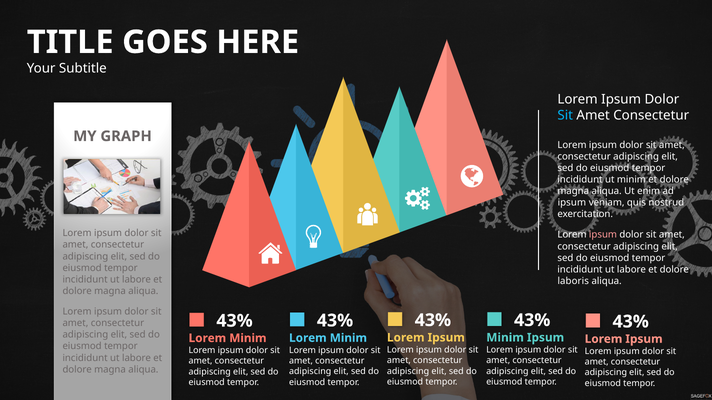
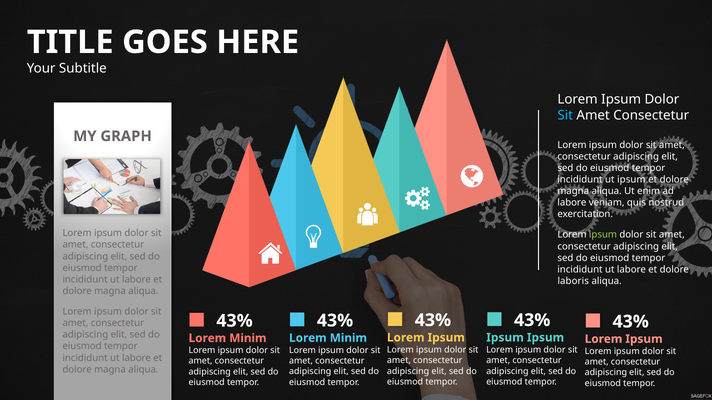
ut minim: minim -> ipsum
ipsum at (572, 203): ipsum -> labore
ipsum at (603, 235) colour: pink -> light green
Minim at (505, 338): Minim -> Ipsum
